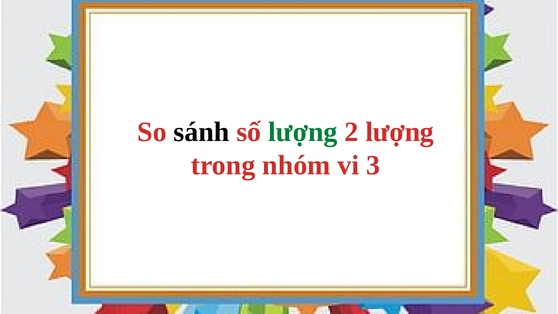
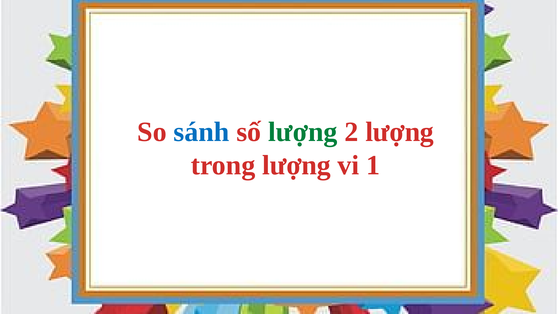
sánh colour: black -> blue
trong nhóm: nhóm -> lượng
3: 3 -> 1
